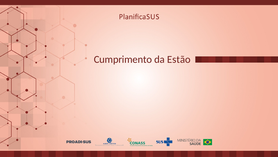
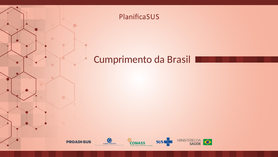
Estão: Estão -> Brasil
